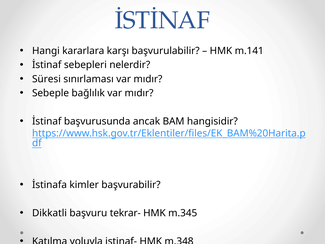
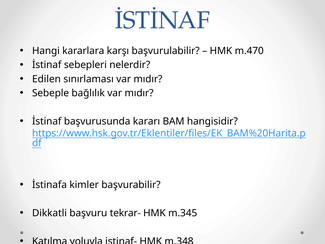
m.141: m.141 -> m.470
Süresi: Süresi -> Edilen
ancak: ancak -> kararı
